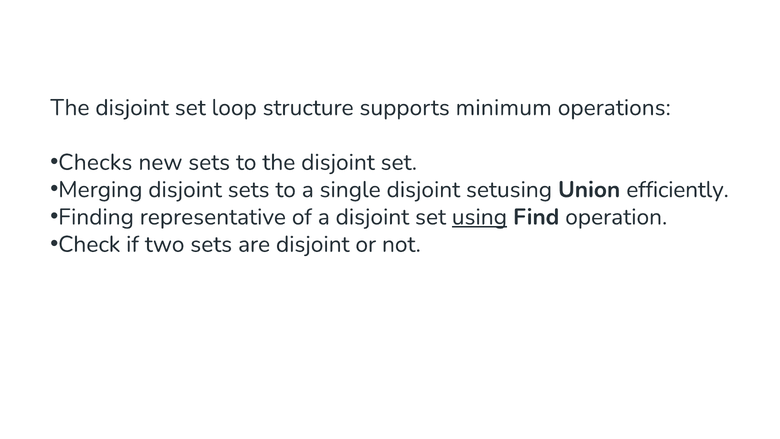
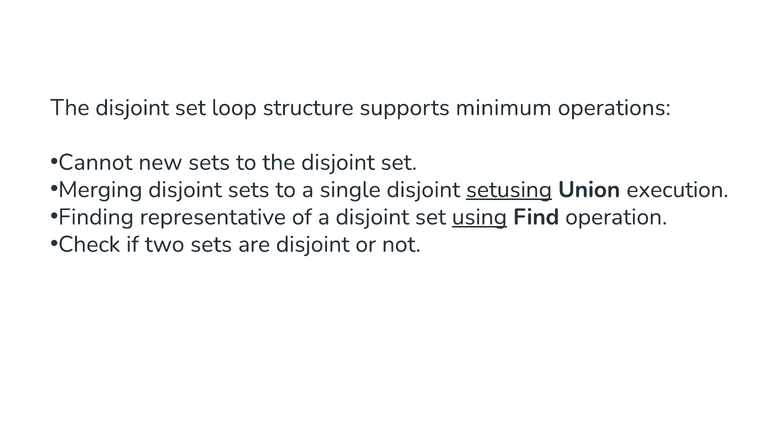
Checks: Checks -> Cannot
setusing underline: none -> present
efficiently: efficiently -> execution
